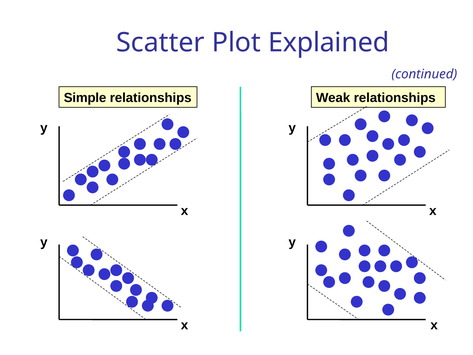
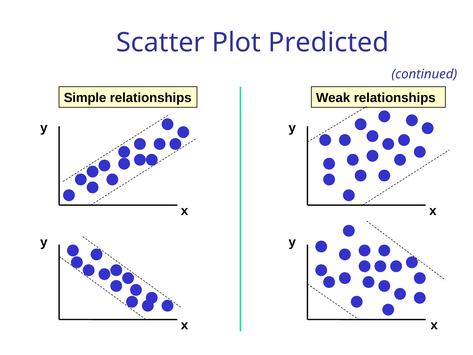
Explained: Explained -> Predicted
